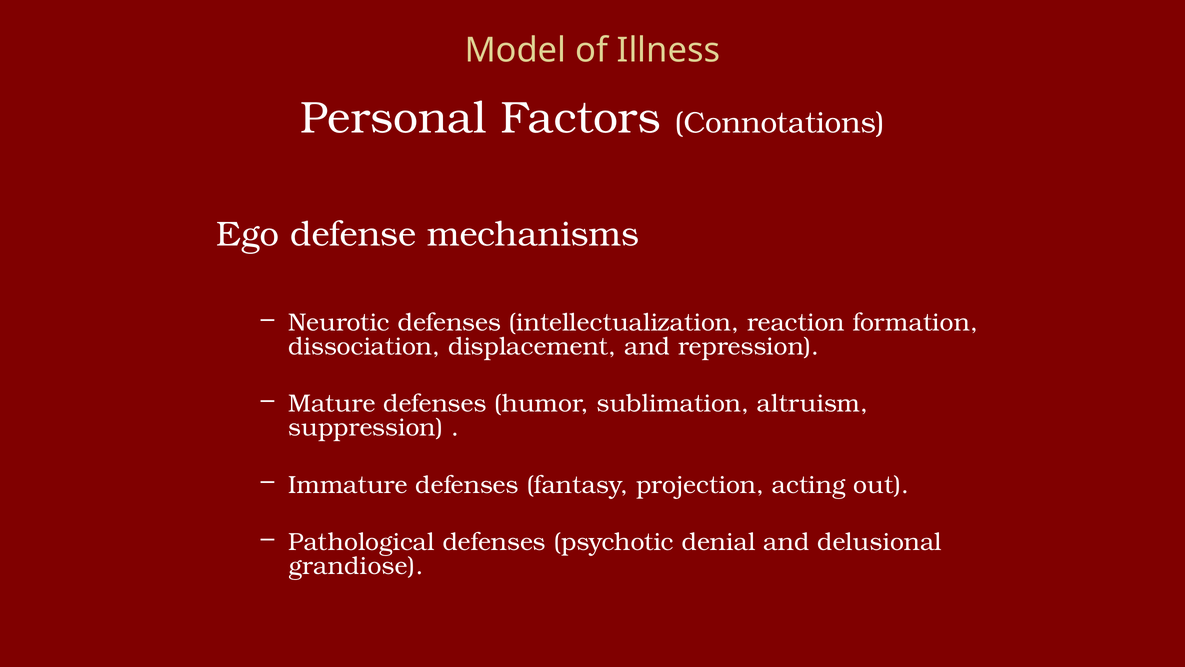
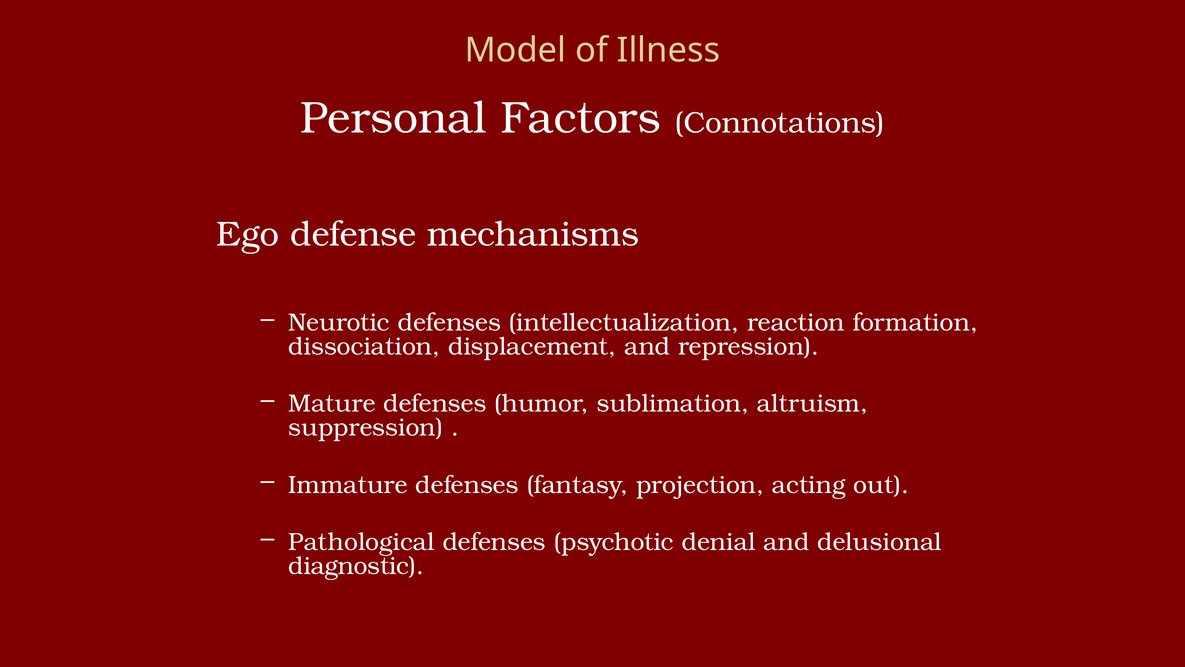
grandiose: grandiose -> diagnostic
